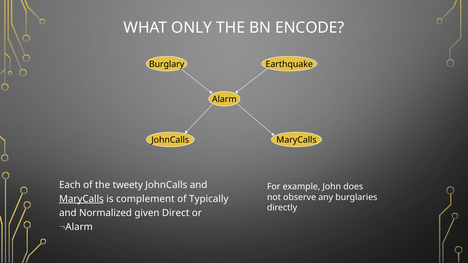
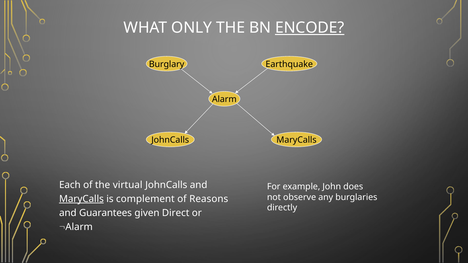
ENCODE underline: none -> present
tweety: tweety -> virtual
Typically: Typically -> Reasons
Normalized: Normalized -> Guarantees
